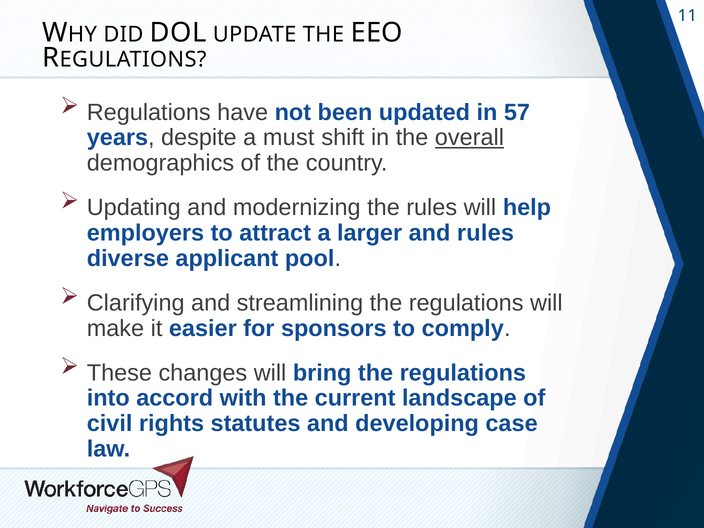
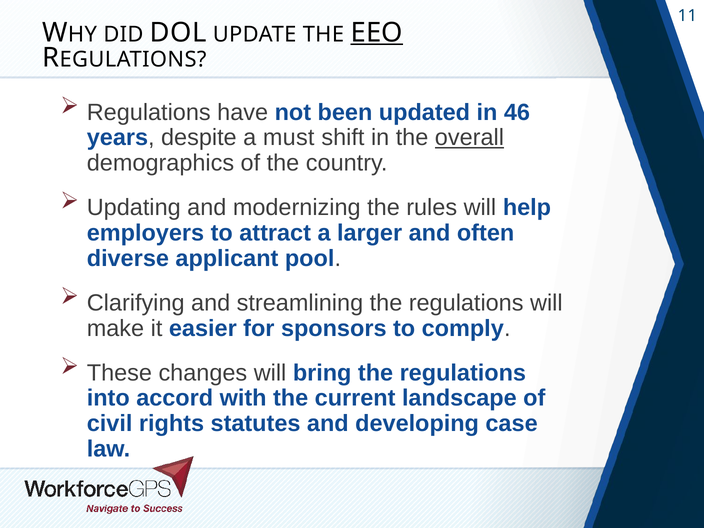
EEO underline: none -> present
57: 57 -> 46
and rules: rules -> often
